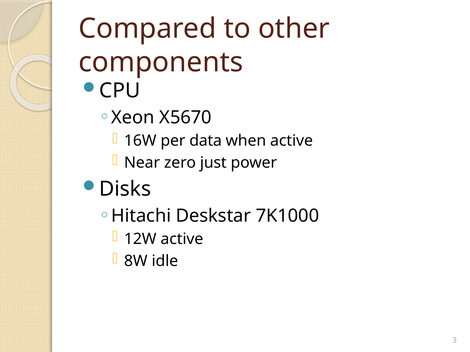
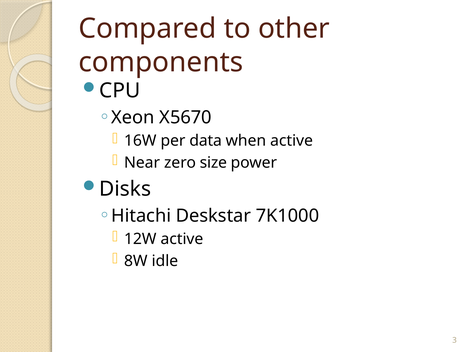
just: just -> size
